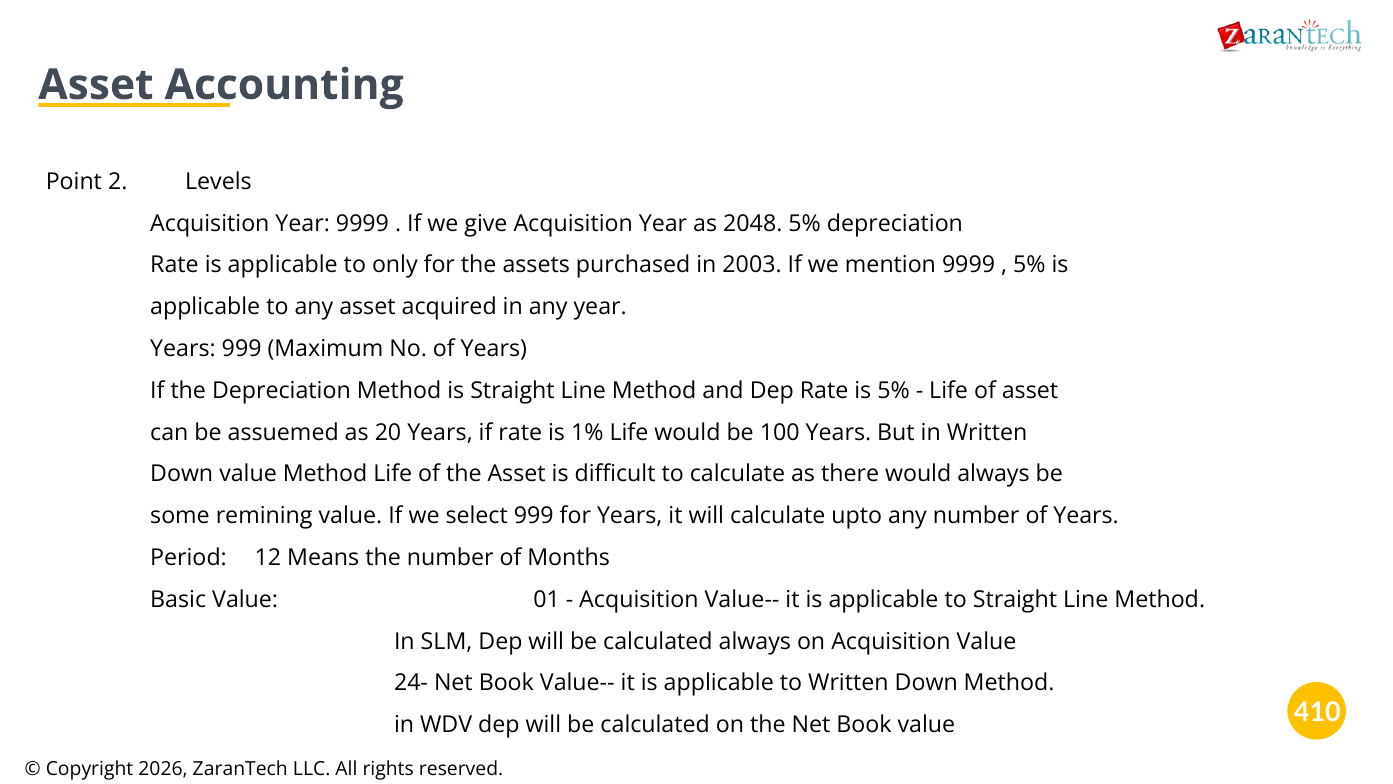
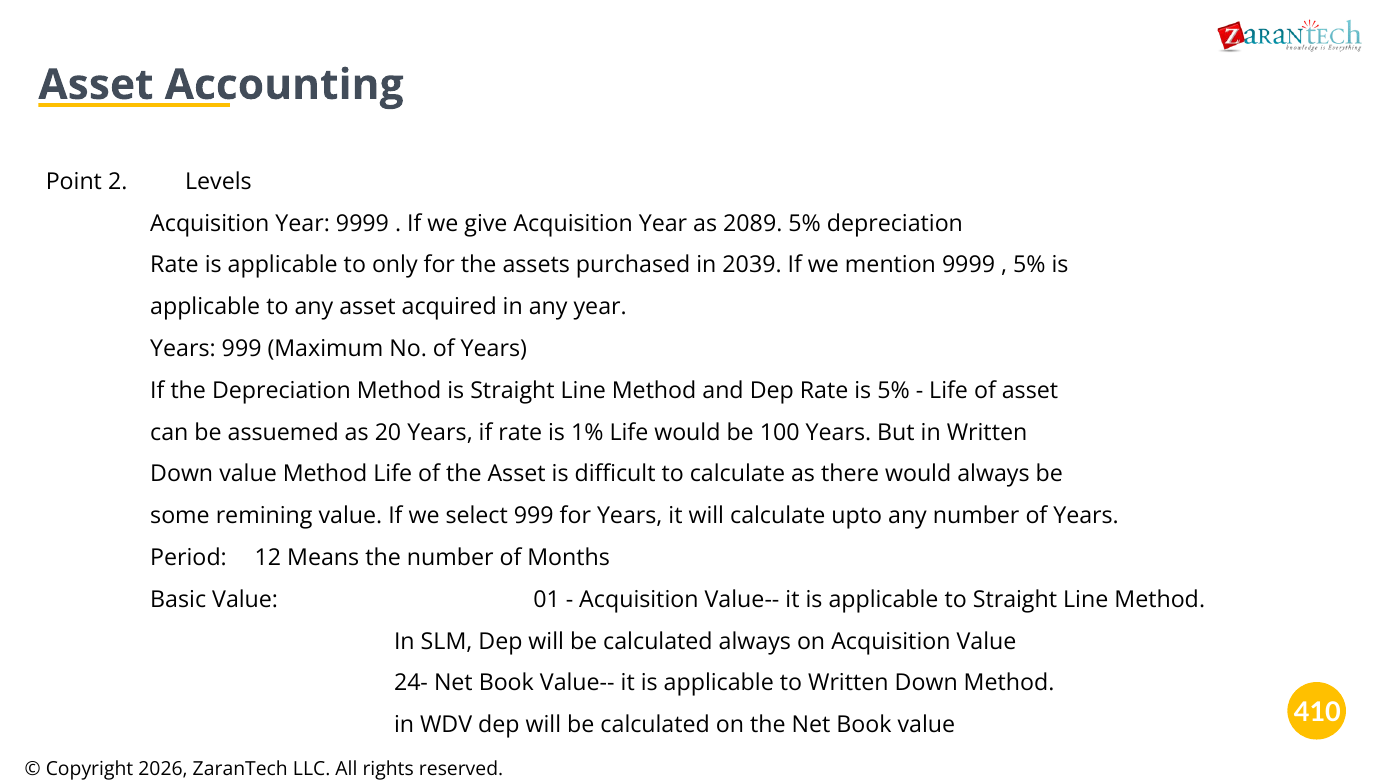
2048: 2048 -> 2089
2003: 2003 -> 2039
